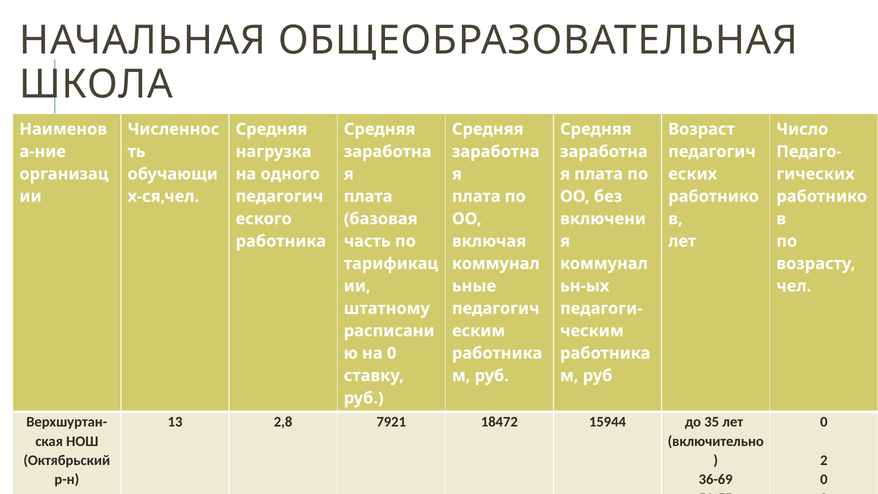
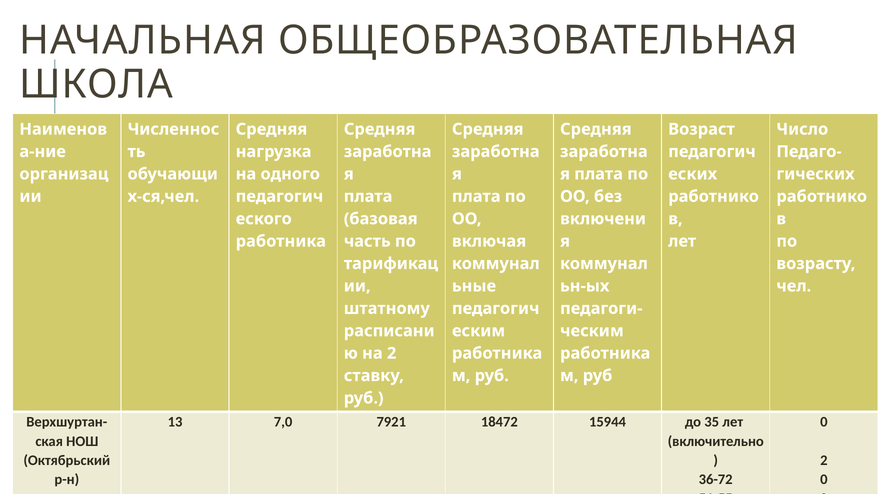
на 0: 0 -> 2
2,8: 2,8 -> 7,0
36-69: 36-69 -> 36-72
